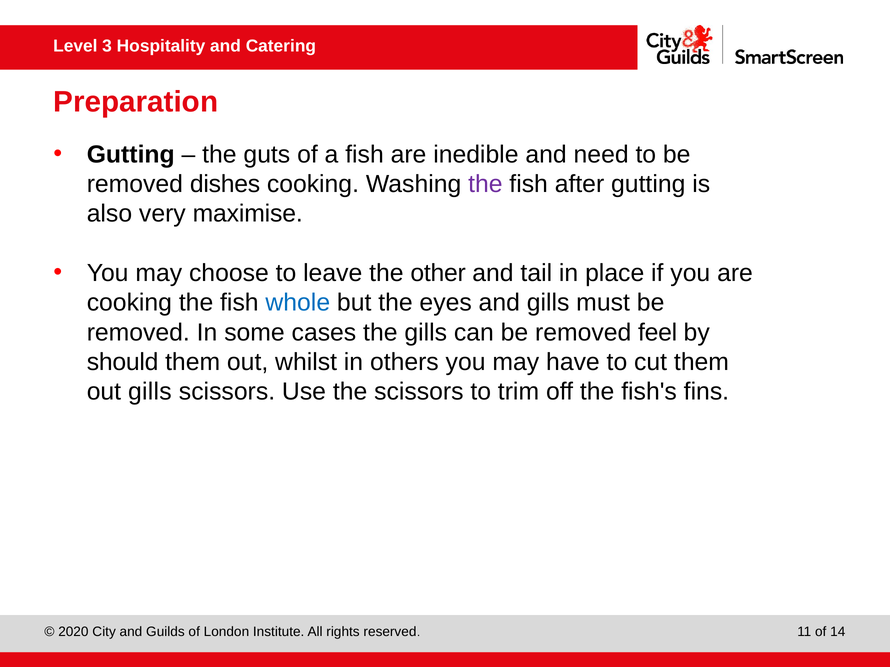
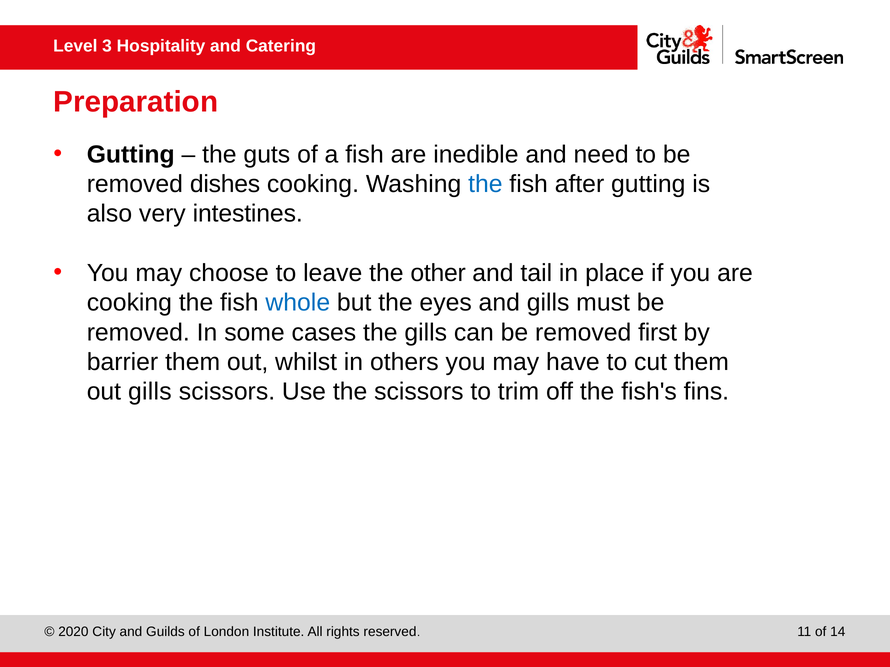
the at (485, 184) colour: purple -> blue
maximise: maximise -> intestines
feel: feel -> first
should: should -> barrier
